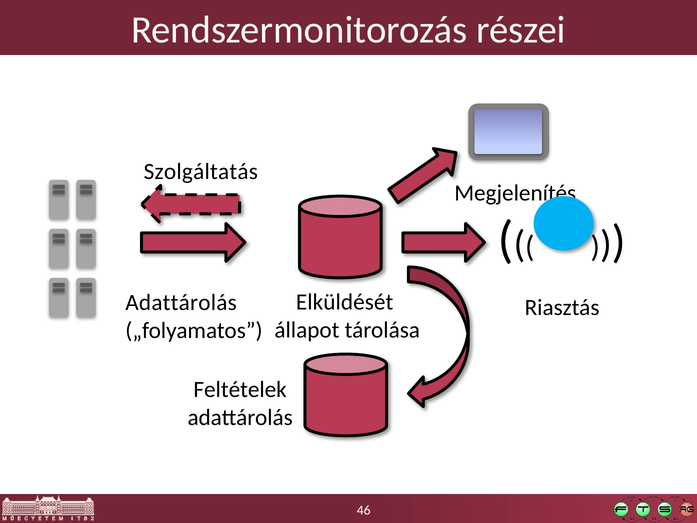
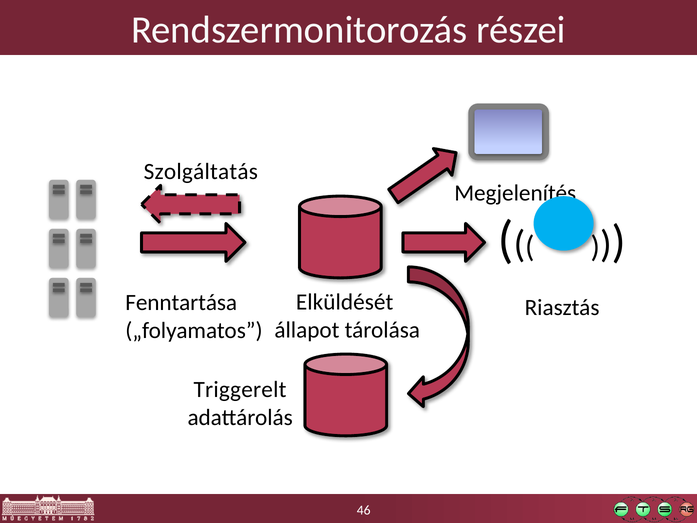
Adattárolás at (181, 302): Adattárolás -> Fenntartása
Feltételek: Feltételek -> Triggerelt
